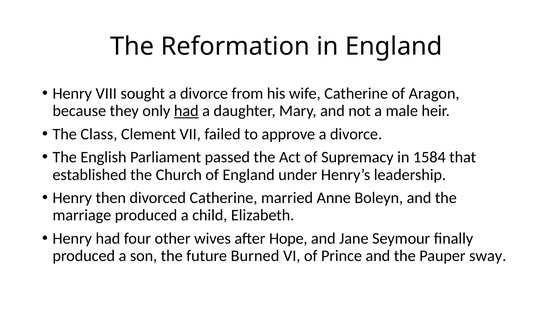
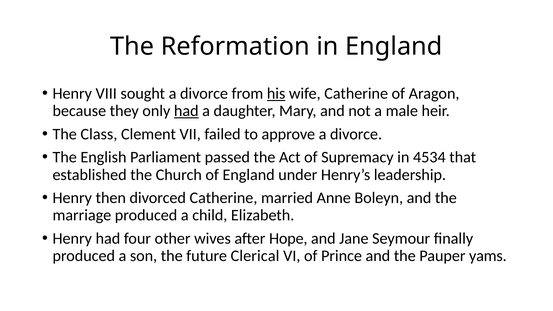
his underline: none -> present
1584: 1584 -> 4534
Burned: Burned -> Clerical
sway: sway -> yams
